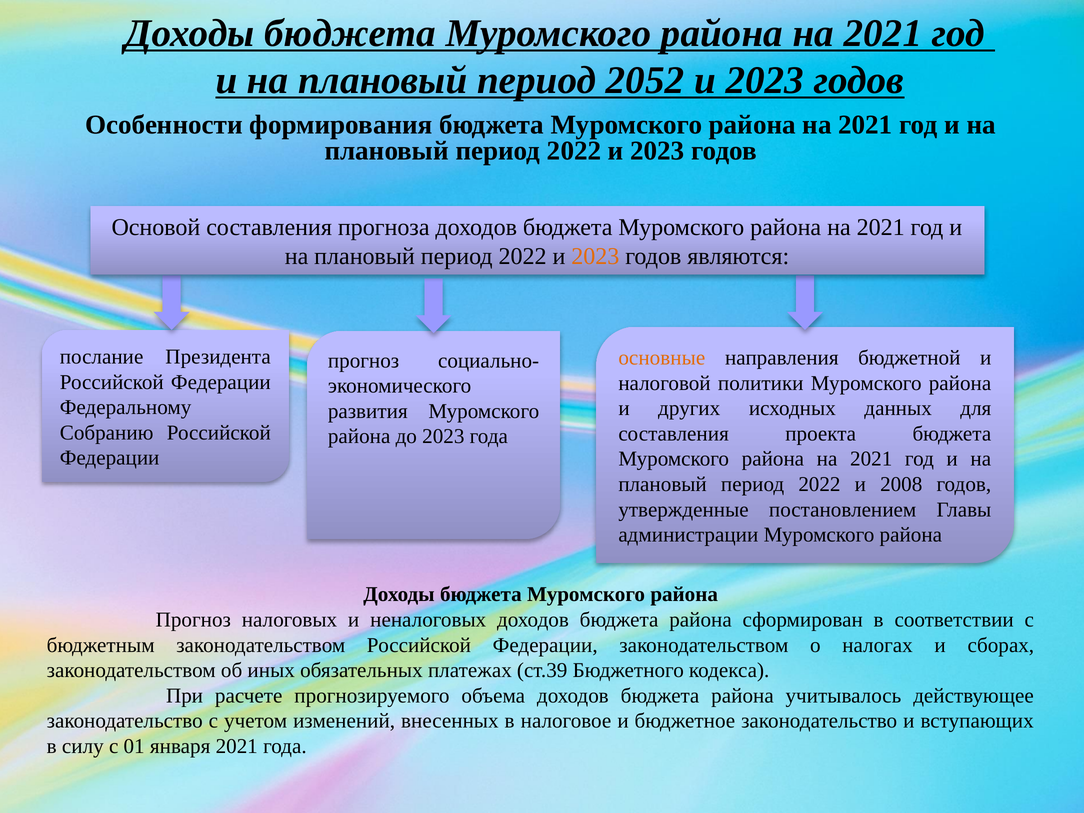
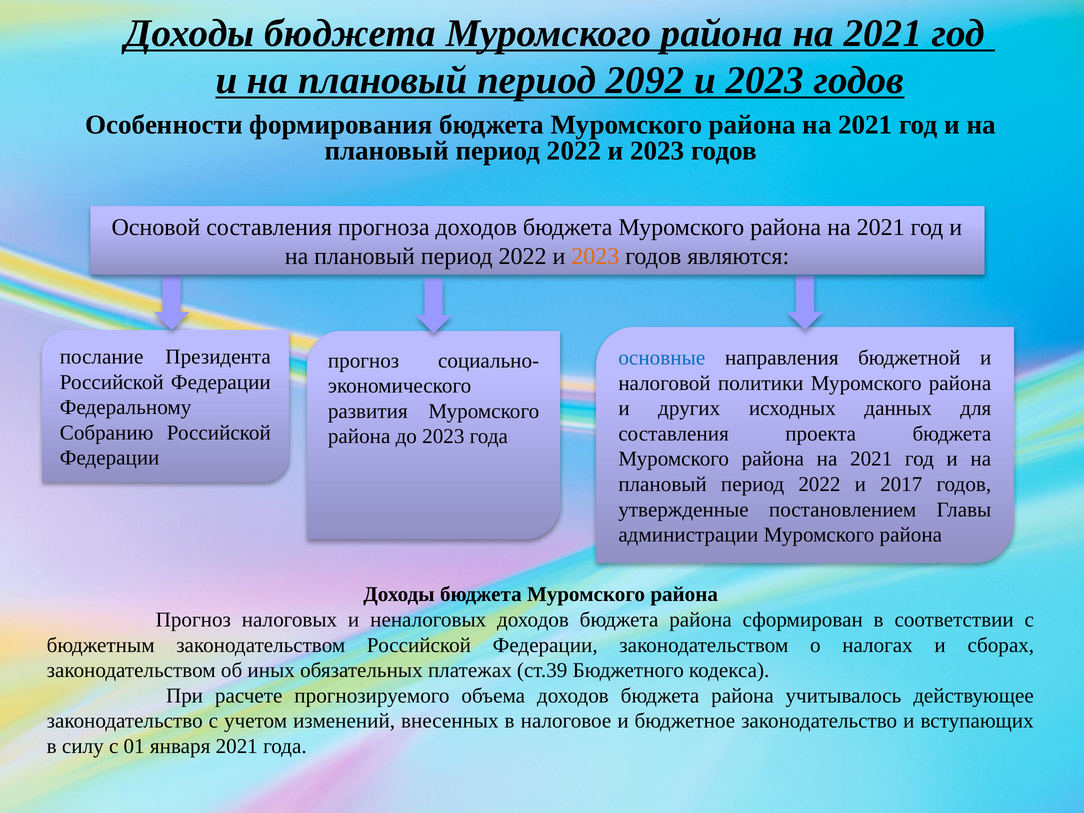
2052: 2052 -> 2092
основные colour: orange -> blue
2008: 2008 -> 2017
